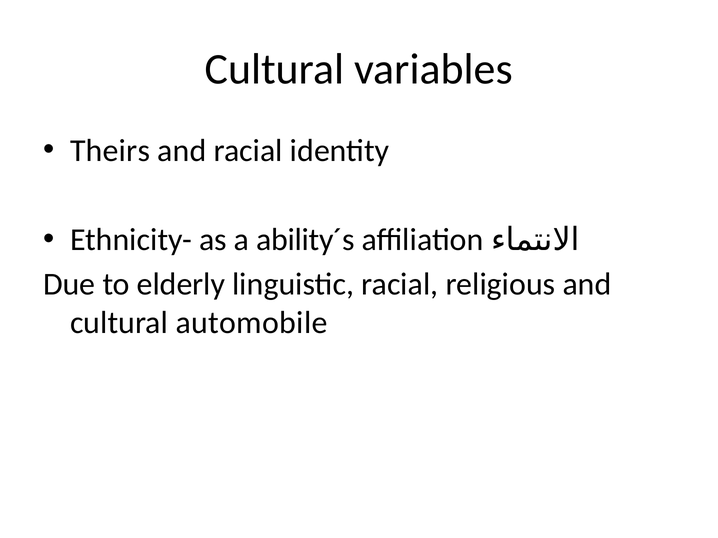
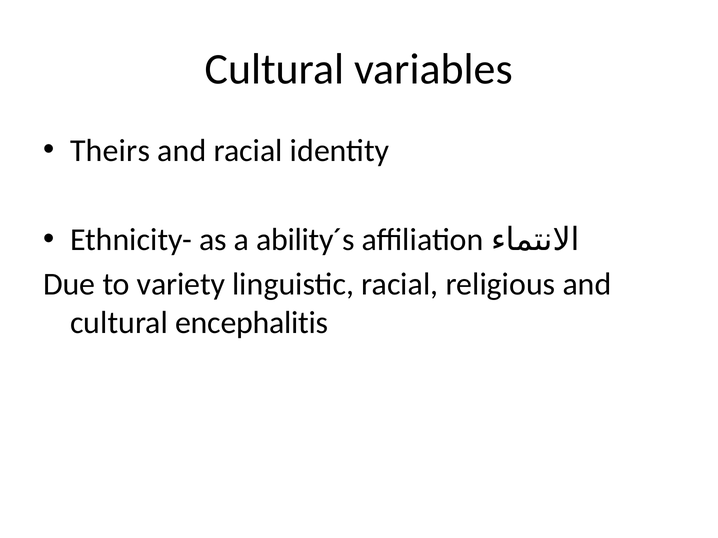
elderly: elderly -> variety
automobile: automobile -> encephalitis
